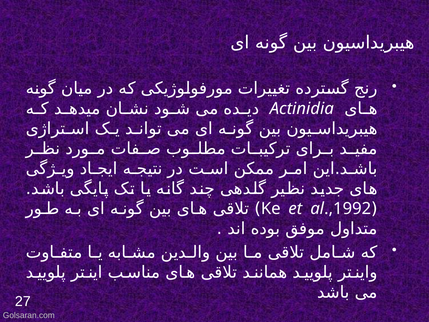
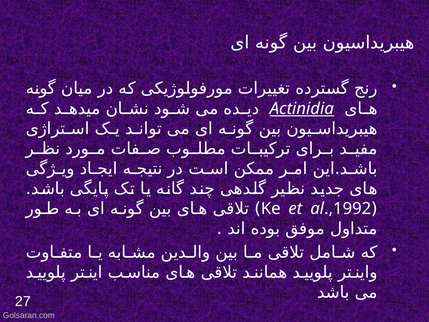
Actinidia underline: none -> present
